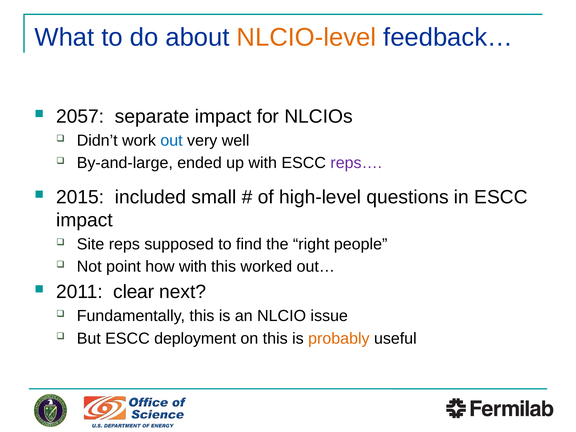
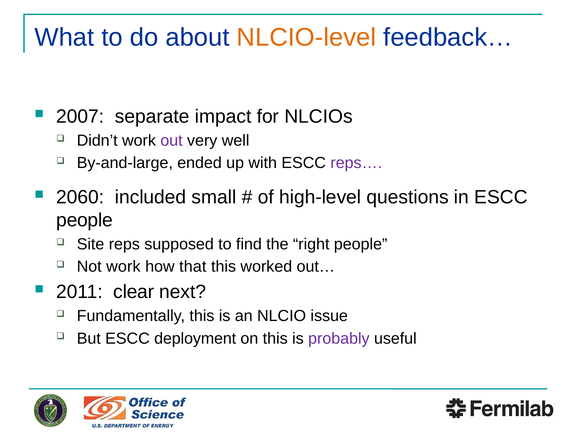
2057: 2057 -> 2007
out colour: blue -> purple
2015: 2015 -> 2060
impact at (84, 220): impact -> people
Not point: point -> work
how with: with -> that
probably colour: orange -> purple
